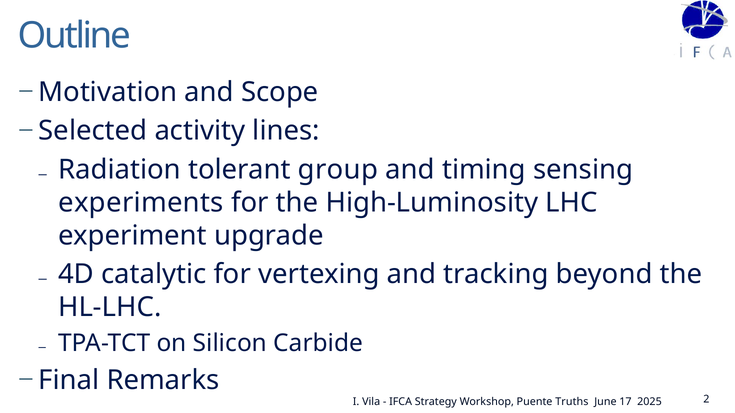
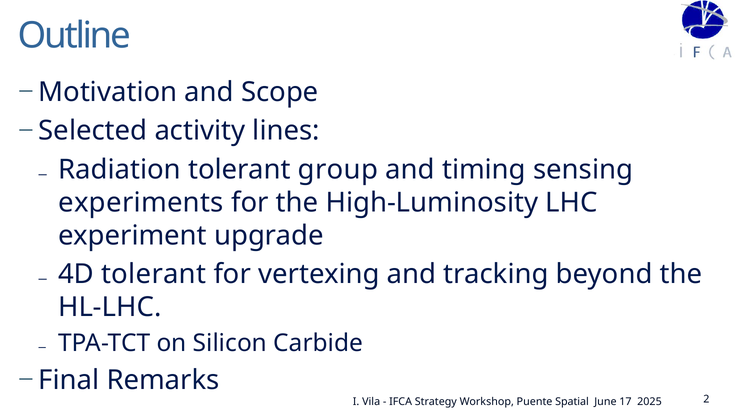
4D catalytic: catalytic -> tolerant
Truths: Truths -> Spatial
